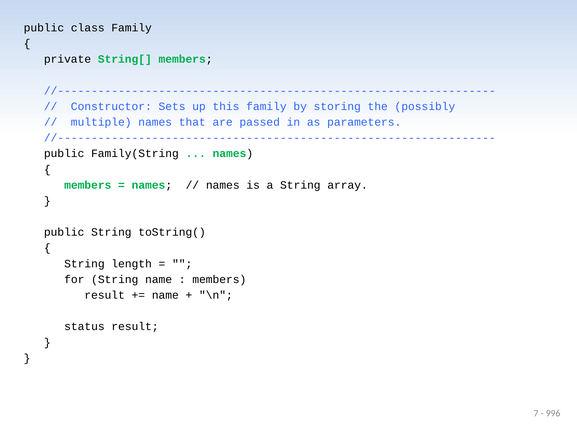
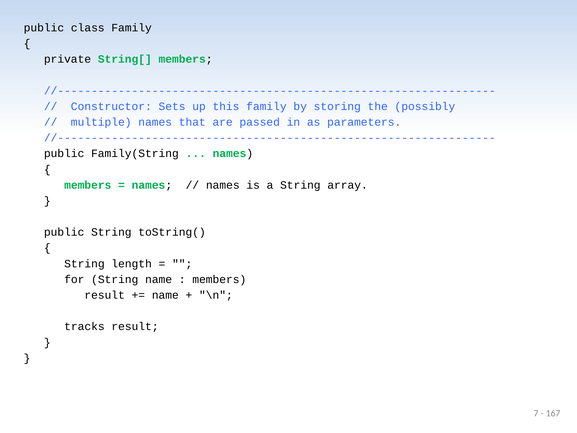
status: status -> tracks
996: 996 -> 167
